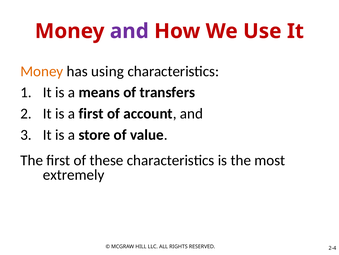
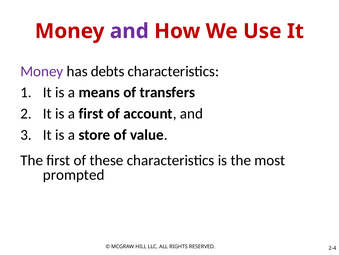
Money at (42, 71) colour: orange -> purple
using: using -> debts
extremely: extremely -> prompted
